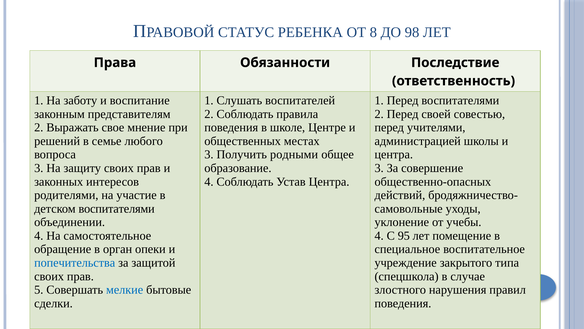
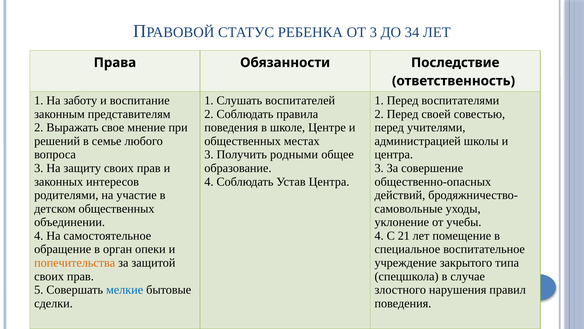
ОТ 8: 8 -> 3
98: 98 -> 34
детском воспитателями: воспитателями -> общественных
95: 95 -> 21
попечительства colour: blue -> orange
